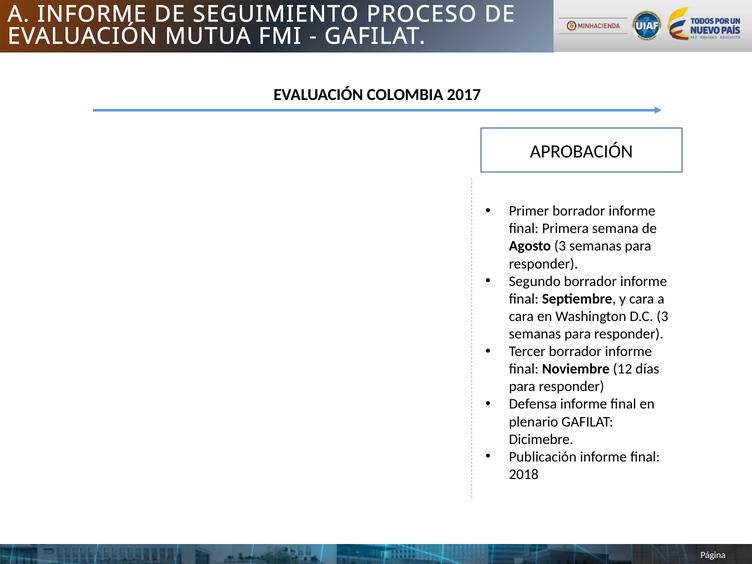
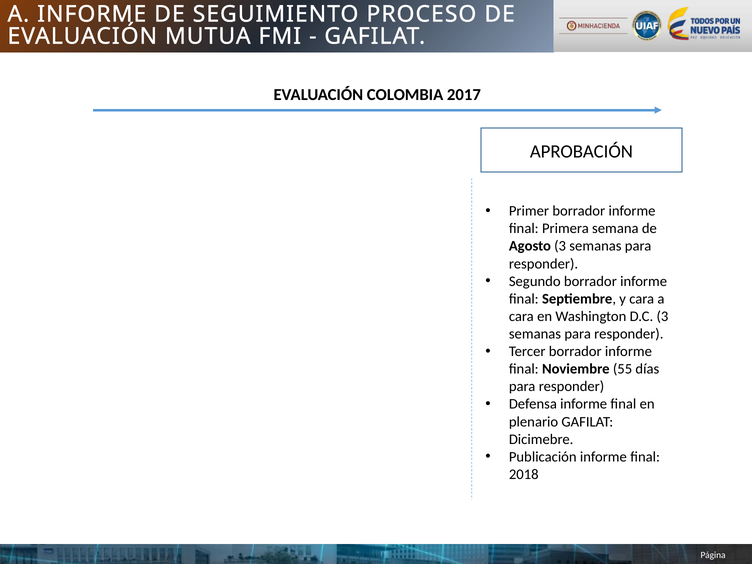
12: 12 -> 55
